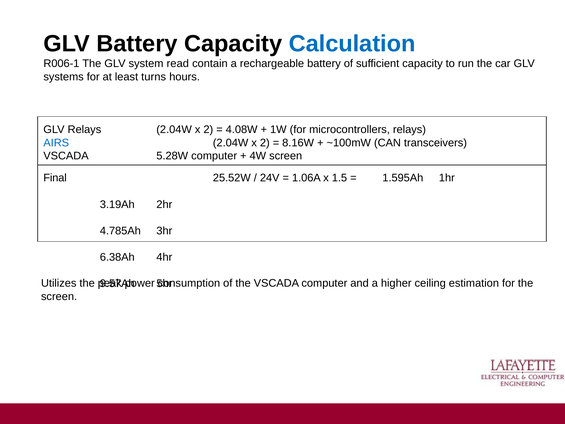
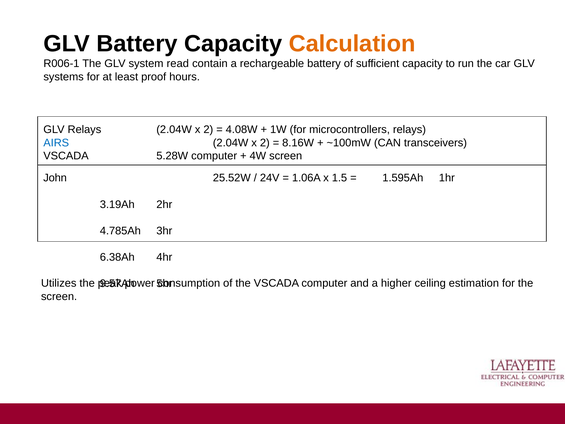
Calculation colour: blue -> orange
turns: turns -> proof
Final: Final -> John
